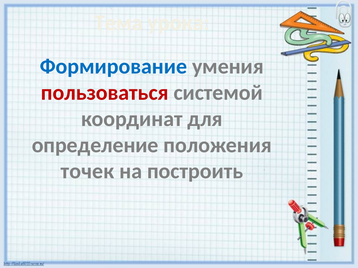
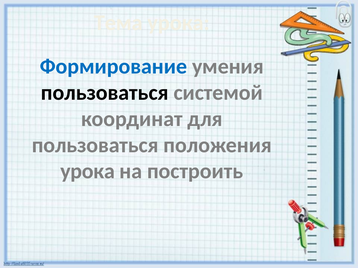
пользоваться at (105, 93) colour: red -> black
определение at (95, 145): определение -> пользоваться
точек at (87, 172): точек -> урока
